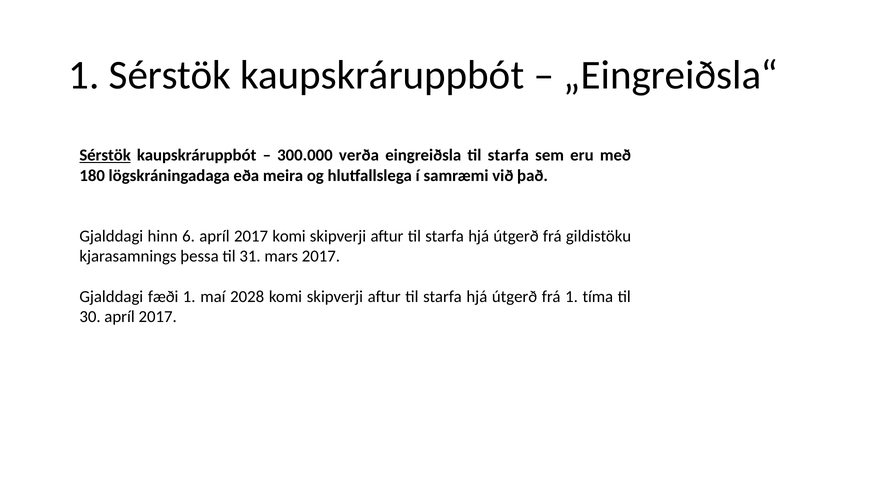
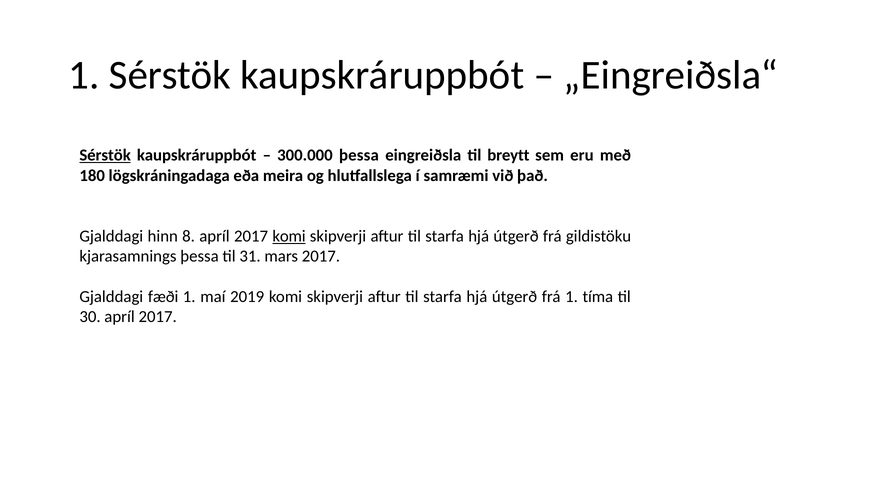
300.000 verða: verða -> þessa
eingreiðsla til starfa: starfa -> breytt
6: 6 -> 8
komi at (289, 236) underline: none -> present
2028: 2028 -> 2019
